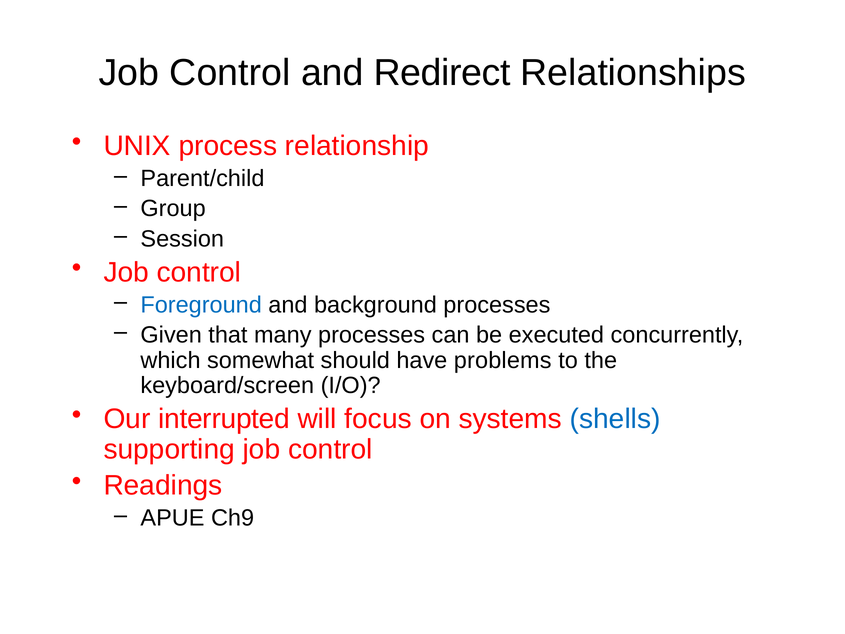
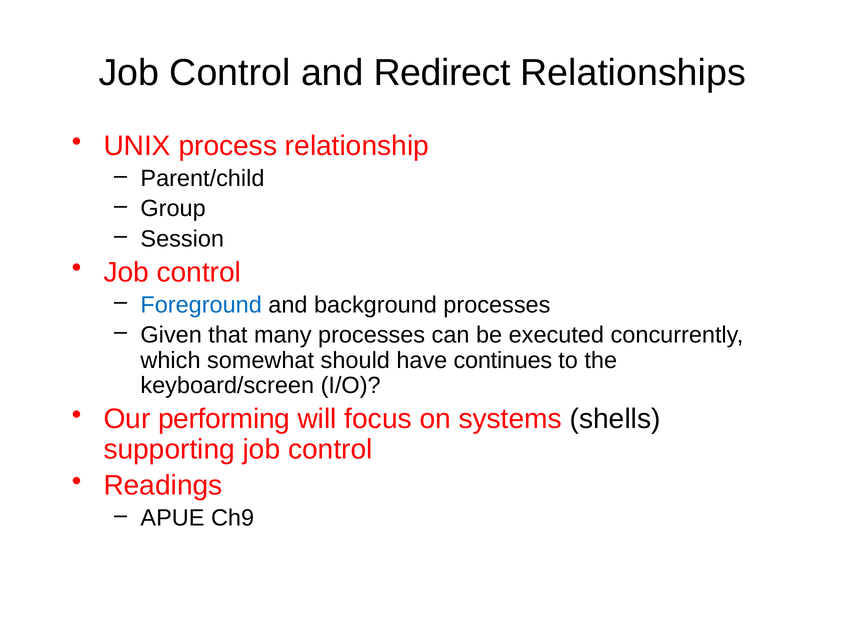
problems: problems -> continues
interrupted: interrupted -> performing
shells colour: blue -> black
